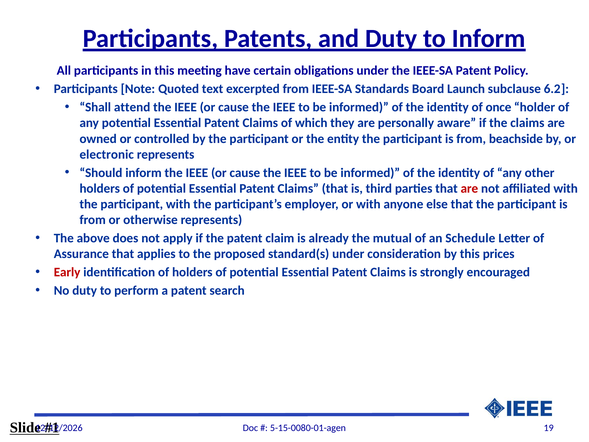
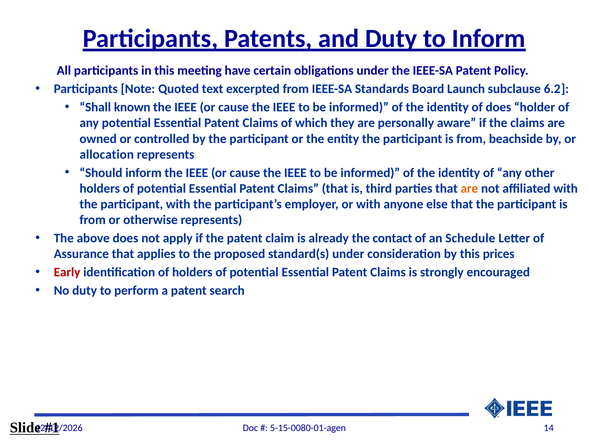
attend: attend -> known
of once: once -> does
electronic: electronic -> allocation
are at (469, 188) colour: red -> orange
mutual: mutual -> contact
19: 19 -> 14
